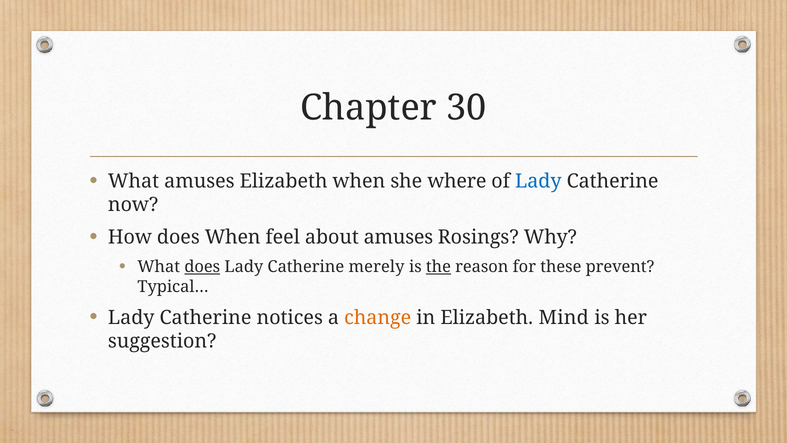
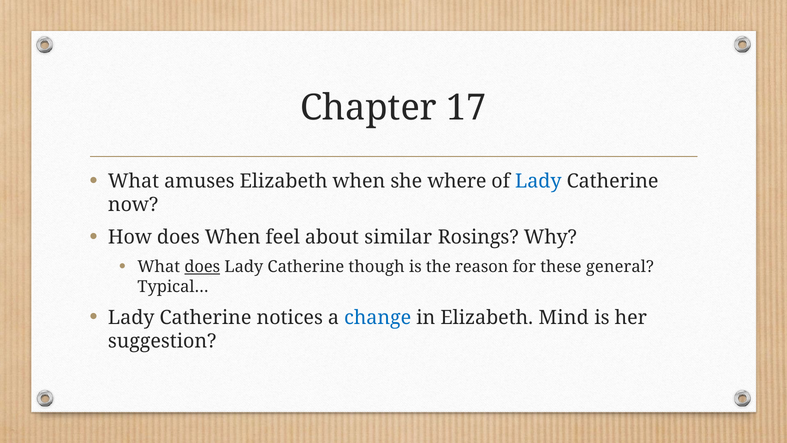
30: 30 -> 17
about amuses: amuses -> similar
merely: merely -> though
the underline: present -> none
prevent: prevent -> general
change colour: orange -> blue
